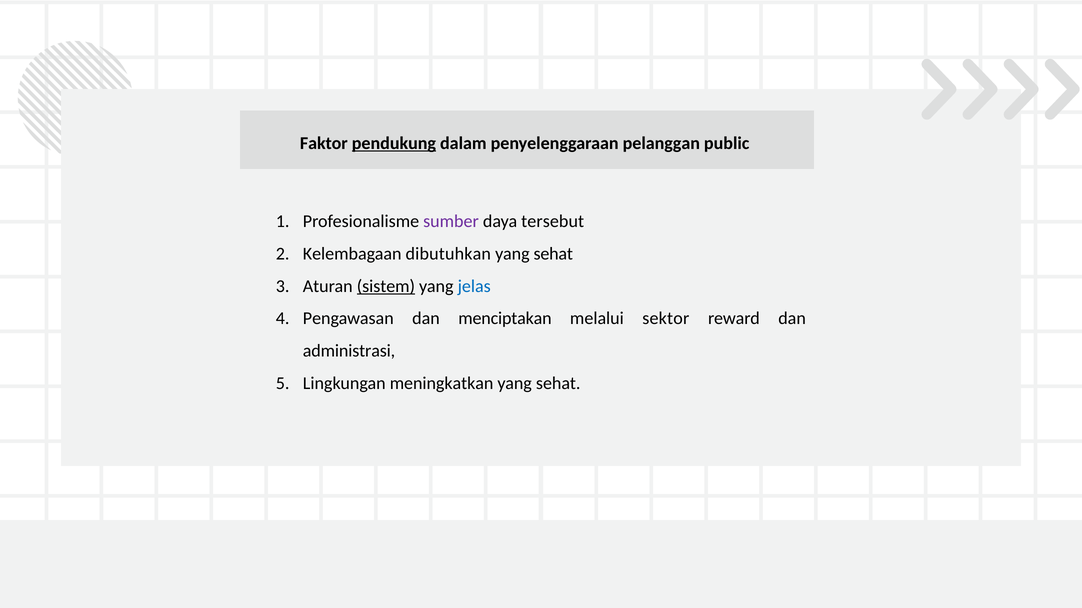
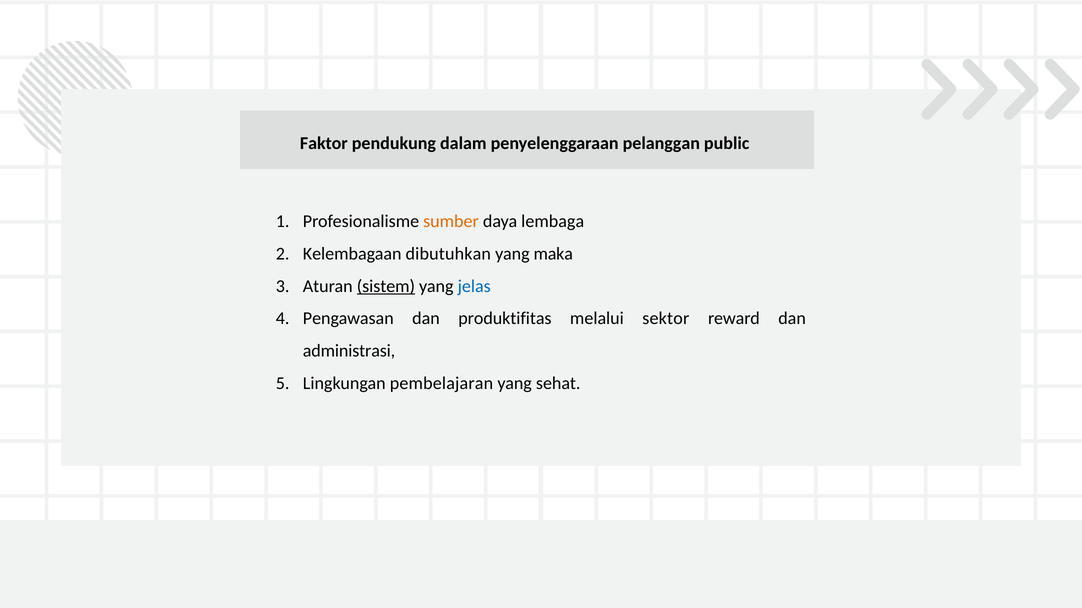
pendukung underline: present -> none
sumber colour: purple -> orange
tersebut: tersebut -> lembaga
sehat at (553, 254): sehat -> maka
menciptakan: menciptakan -> produktifitas
meningkatkan: meningkatkan -> pembelajaran
